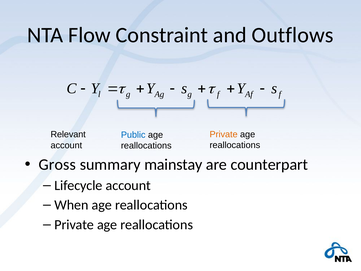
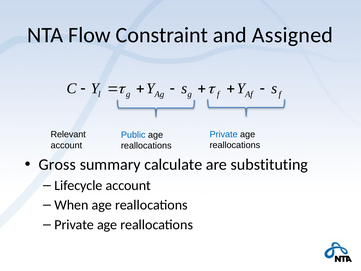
Outflows: Outflows -> Assigned
Private at (224, 134) colour: orange -> blue
mainstay: mainstay -> calculate
counterpart: counterpart -> substituting
